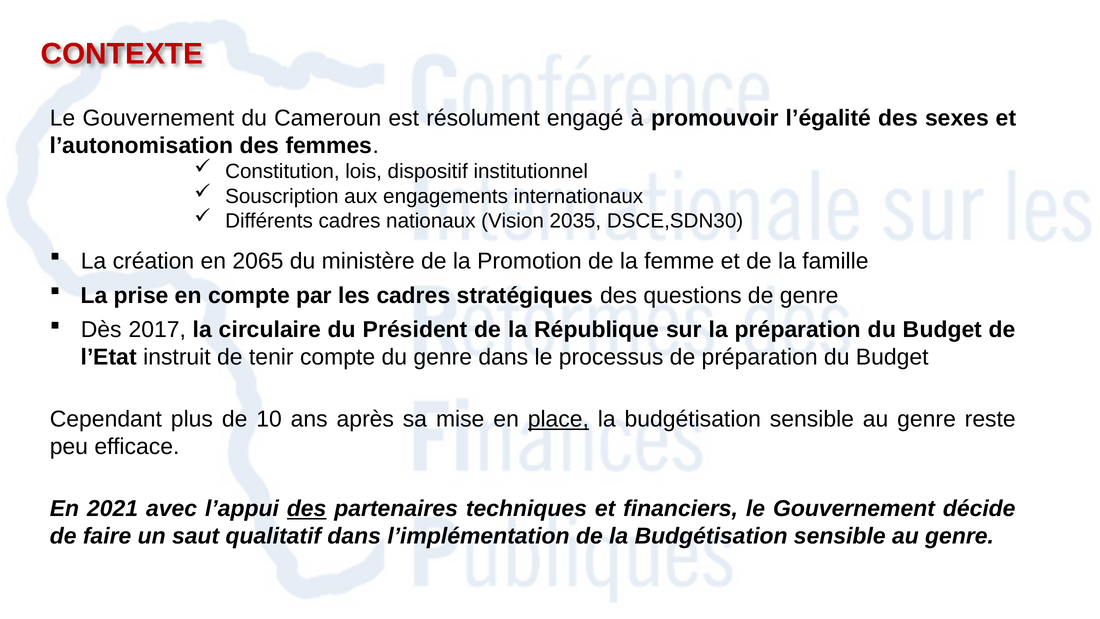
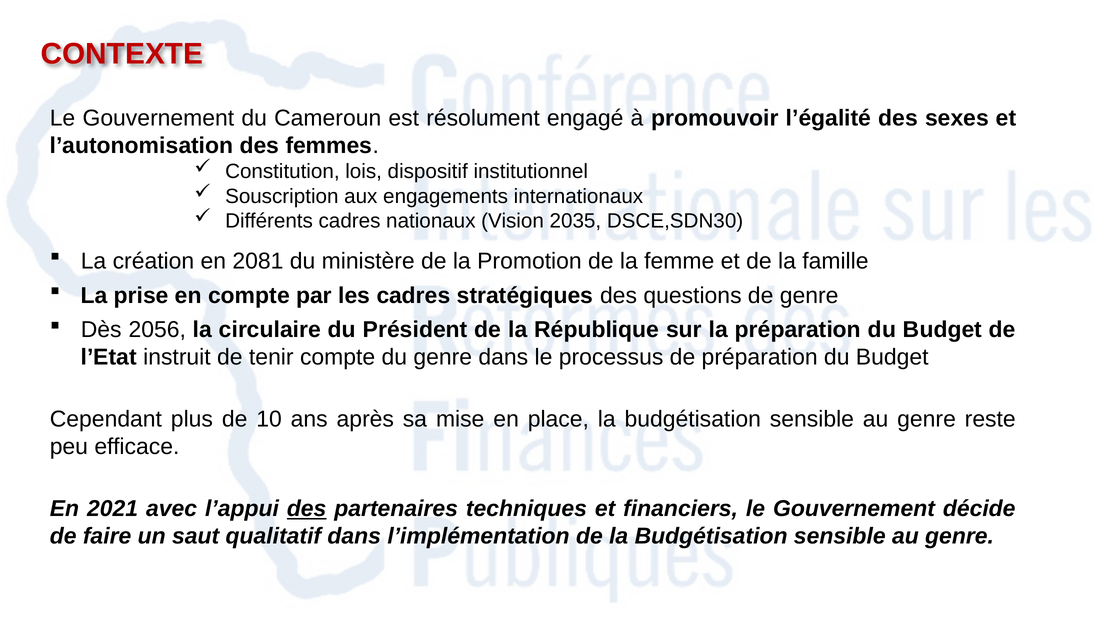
2065: 2065 -> 2081
2017: 2017 -> 2056
place underline: present -> none
